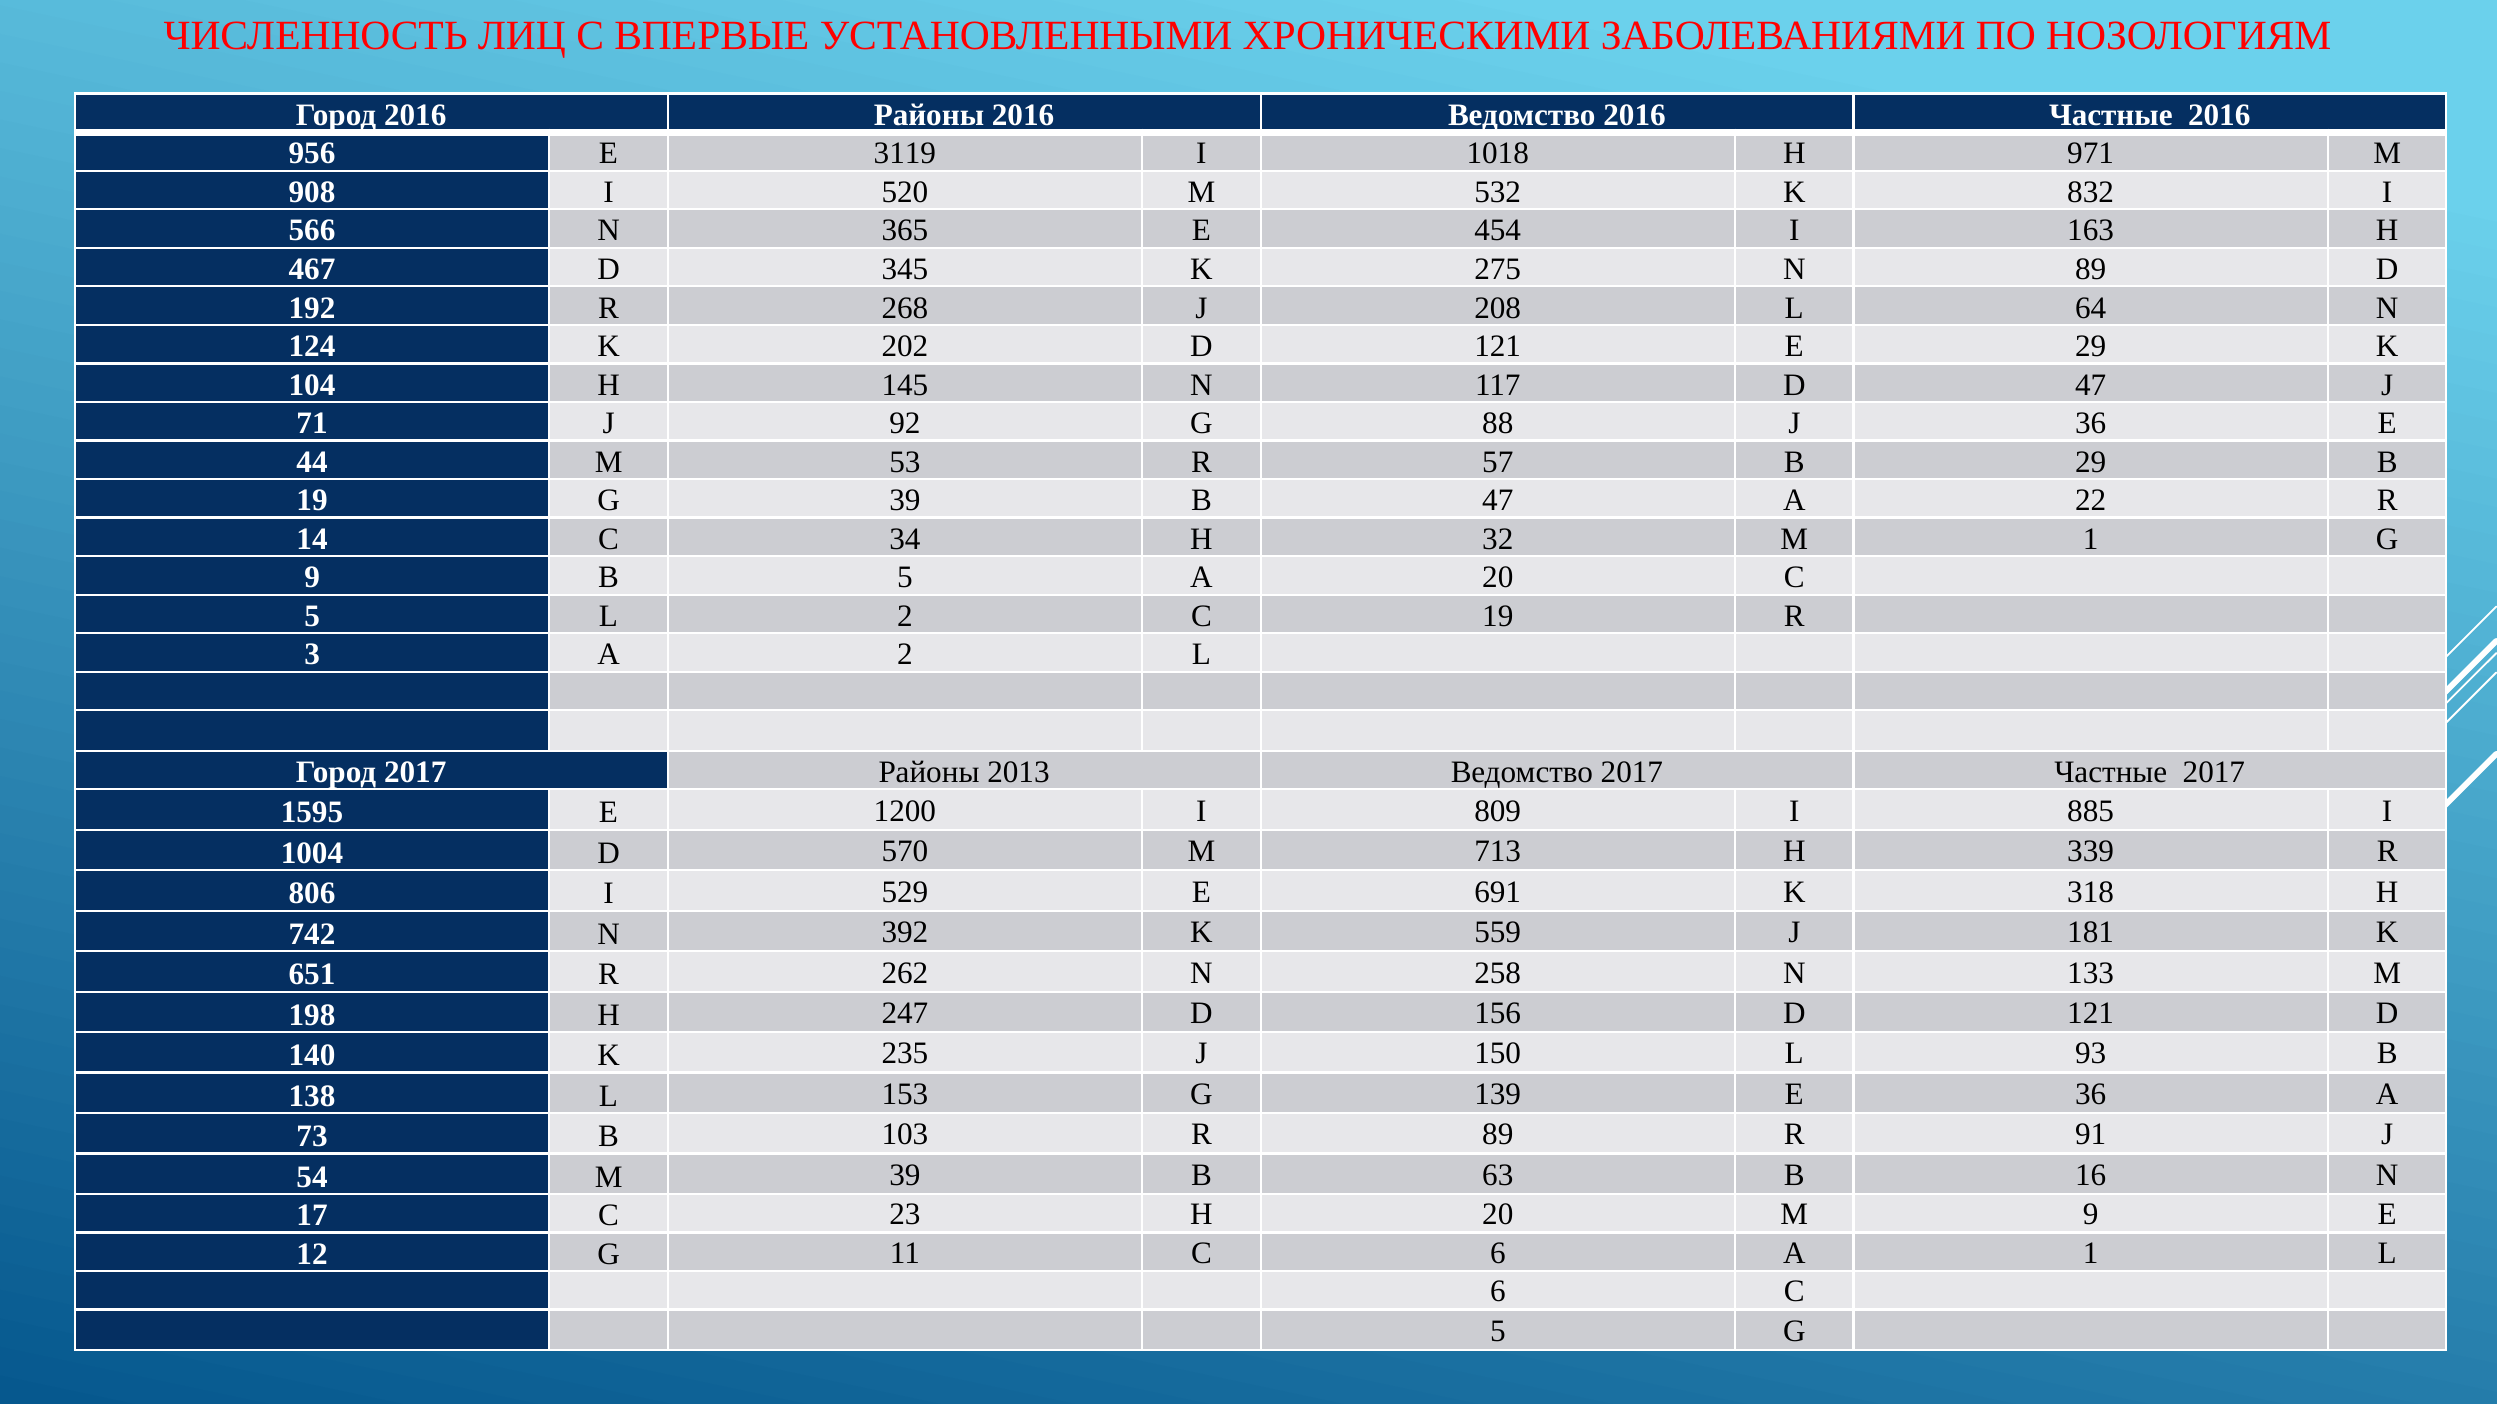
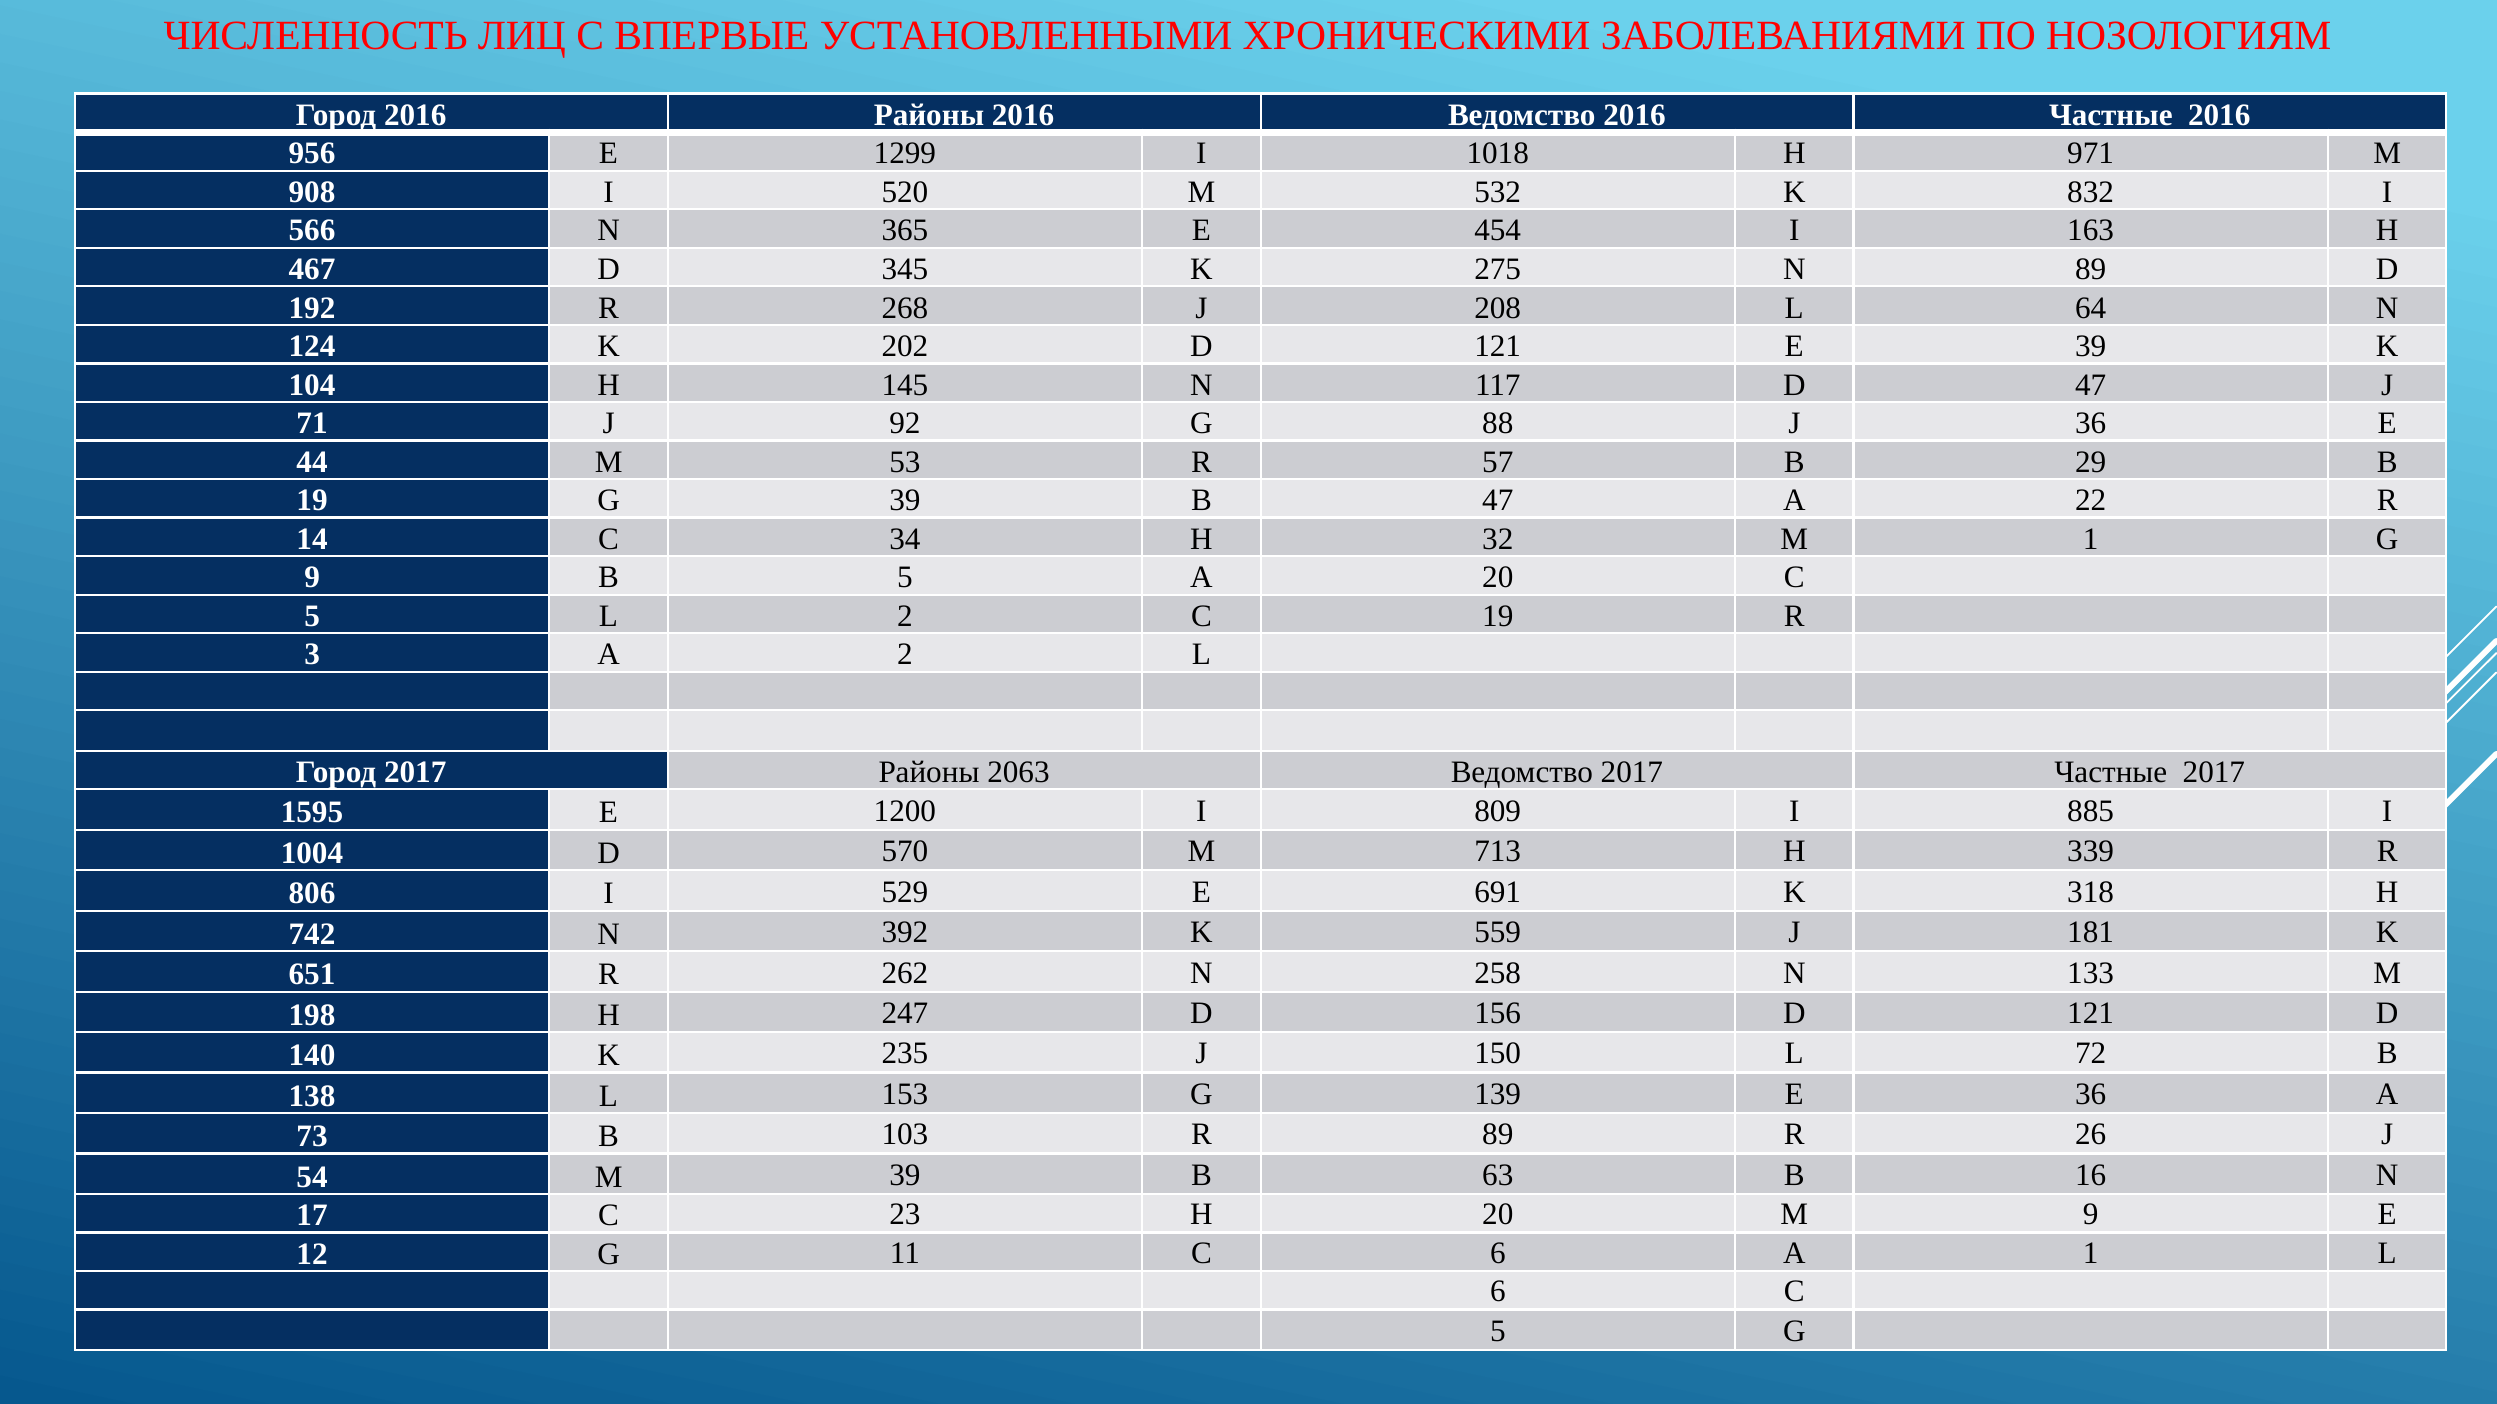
3119: 3119 -> 1299
E 29: 29 -> 39
2013: 2013 -> 2063
93: 93 -> 72
91: 91 -> 26
